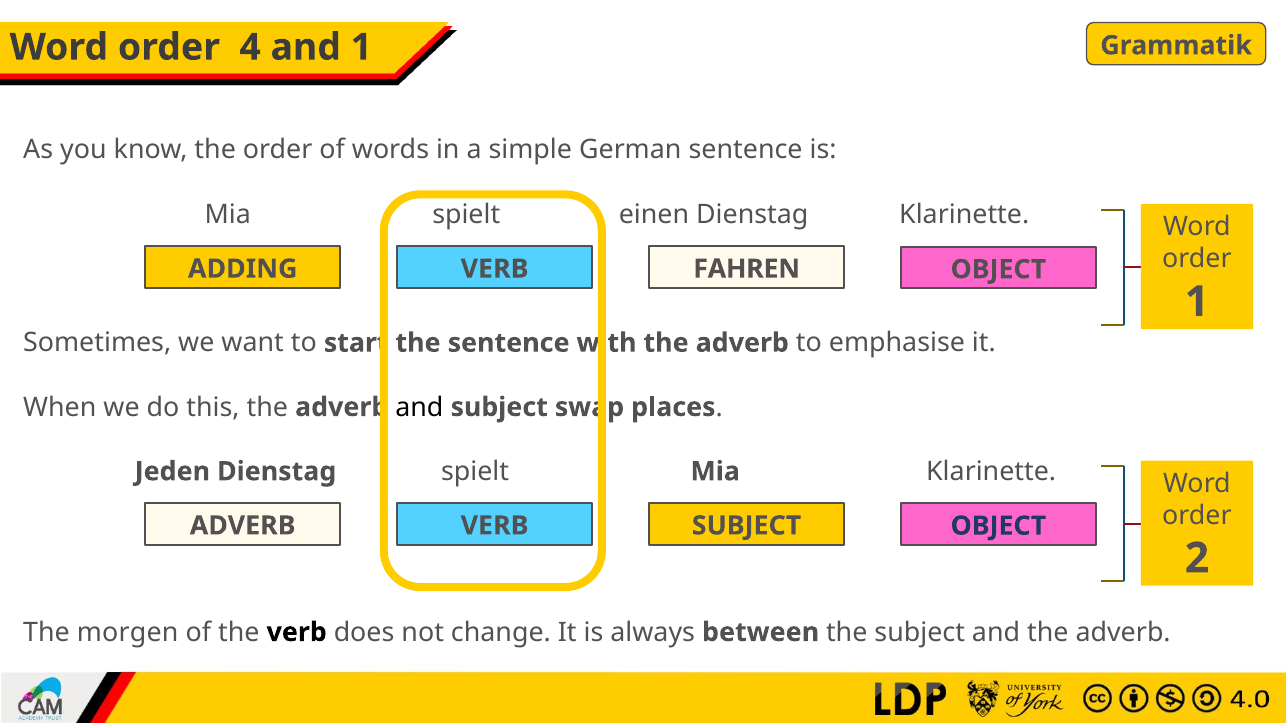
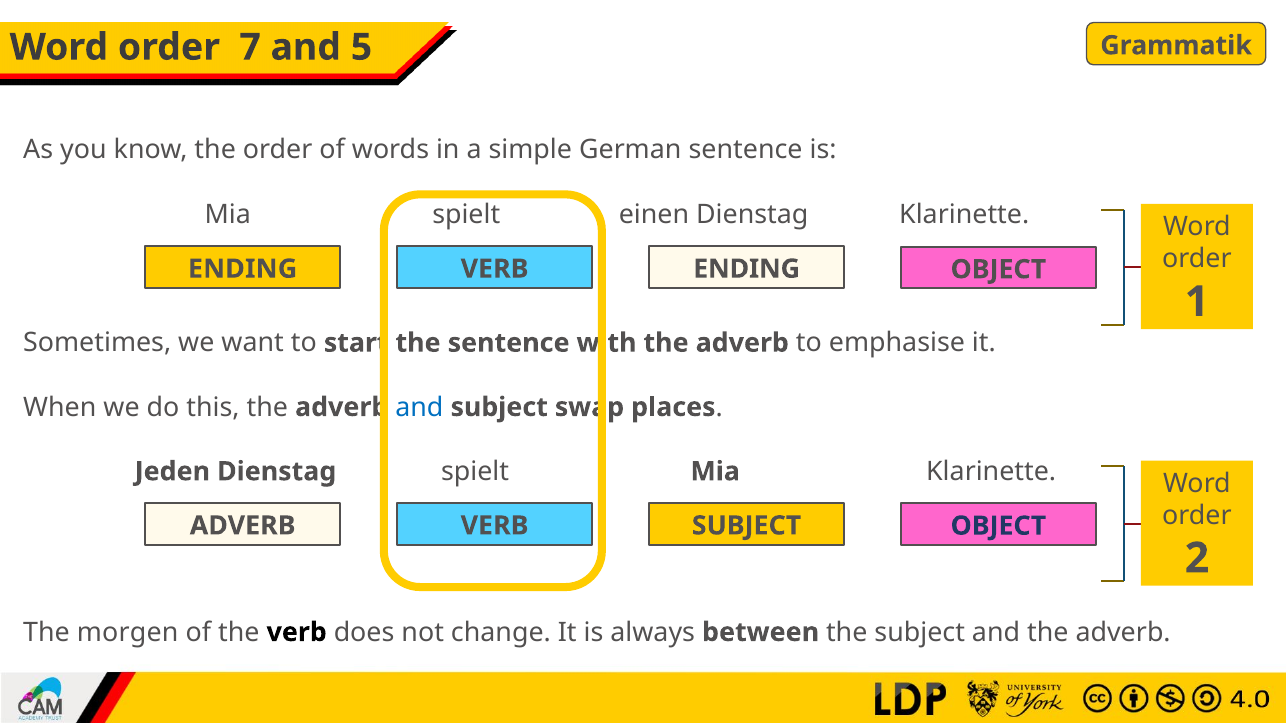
4: 4 -> 7
and 1: 1 -> 5
ADDING at (243, 269): ADDING -> ENDING
VERB FAHREN: FAHREN -> ENDING
and at (419, 407) colour: black -> blue
